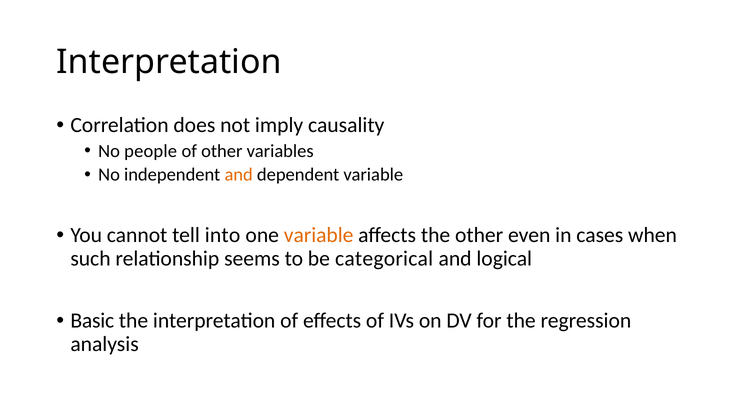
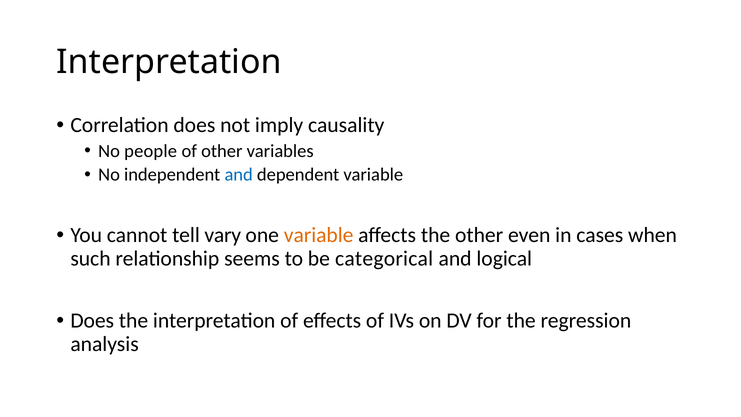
and at (239, 175) colour: orange -> blue
into: into -> vary
Basic at (92, 321): Basic -> Does
